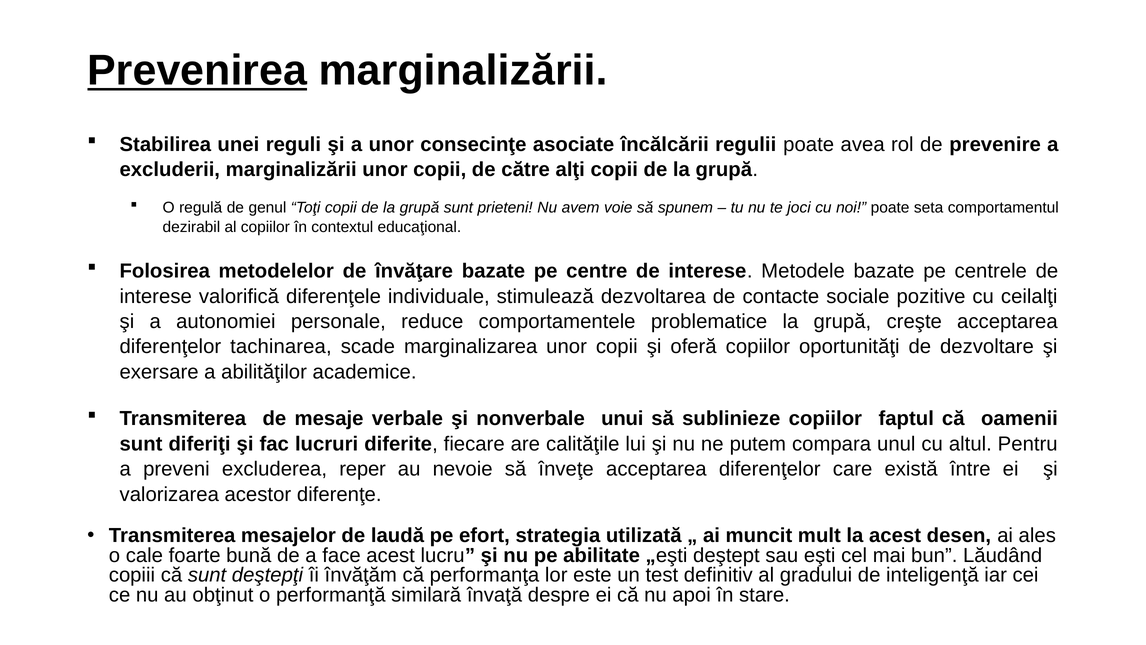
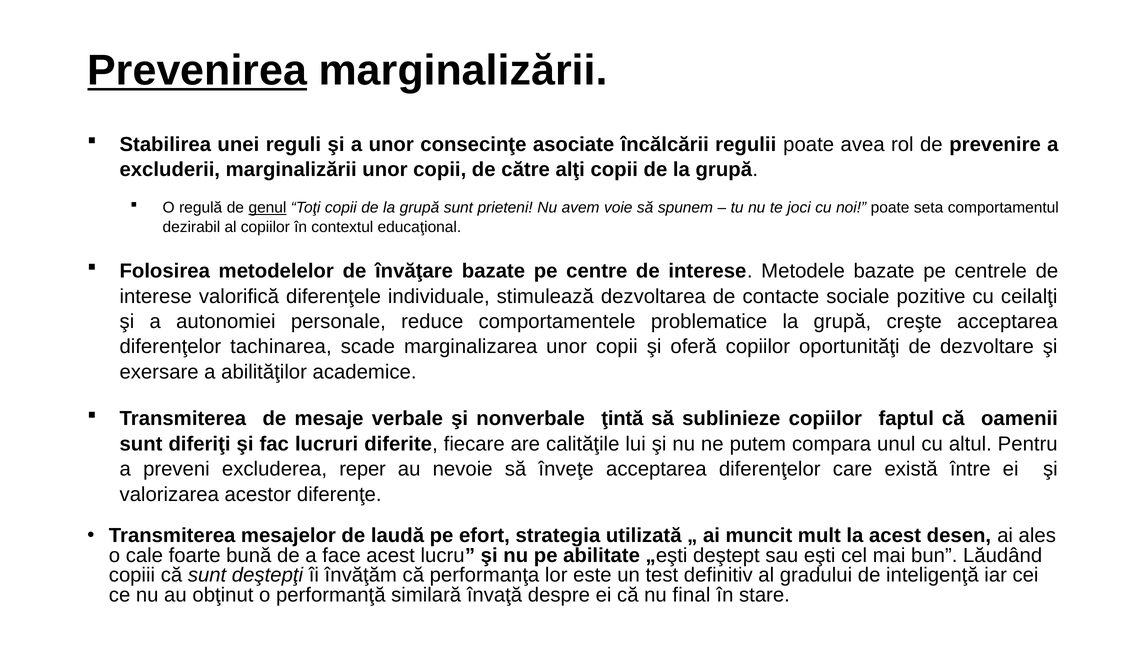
genul underline: none -> present
unui: unui -> ţintă
apoi: apoi -> final
